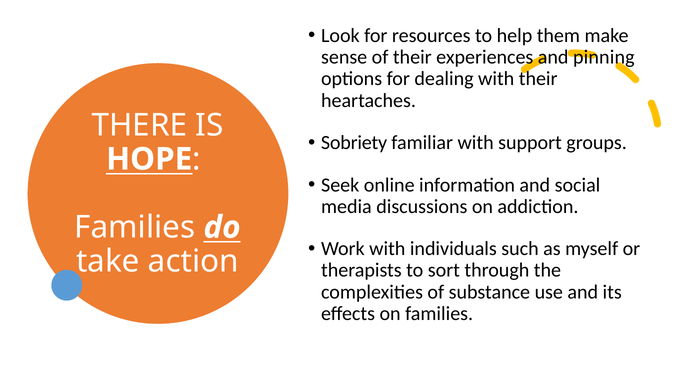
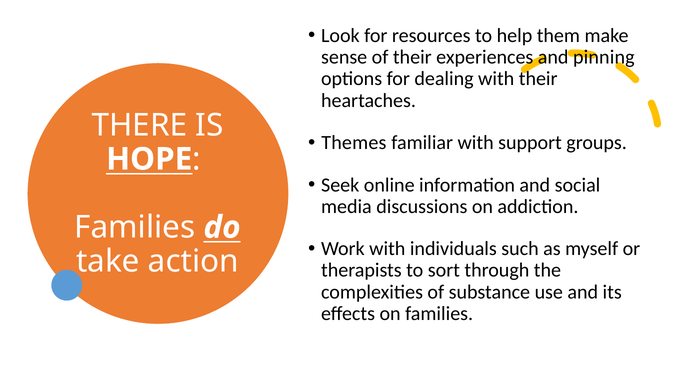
Sobriety: Sobriety -> Themes
